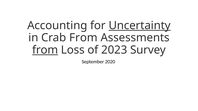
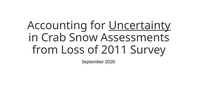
Crab From: From -> Snow
from at (45, 50) underline: present -> none
2023: 2023 -> 2011
